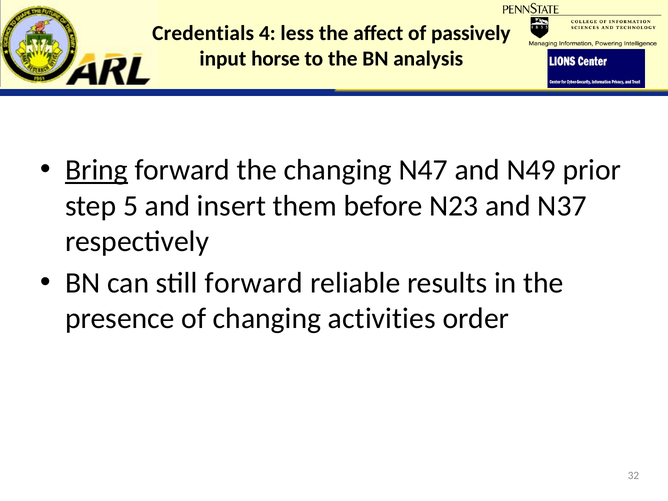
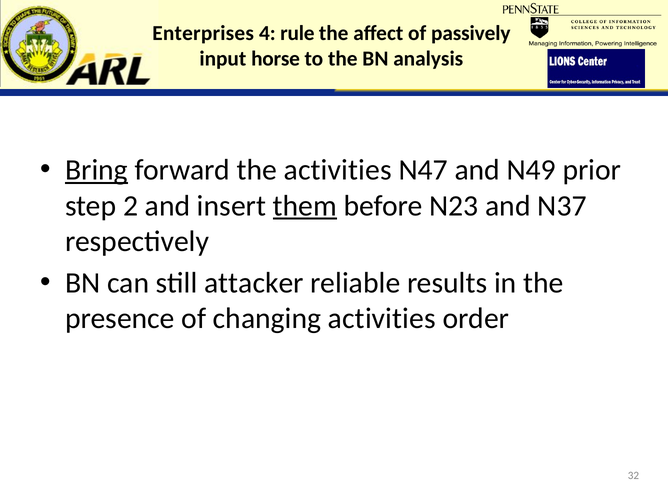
Credentials: Credentials -> Enterprises
less: less -> rule
the changing: changing -> activities
5: 5 -> 2
them underline: none -> present
still forward: forward -> attacker
